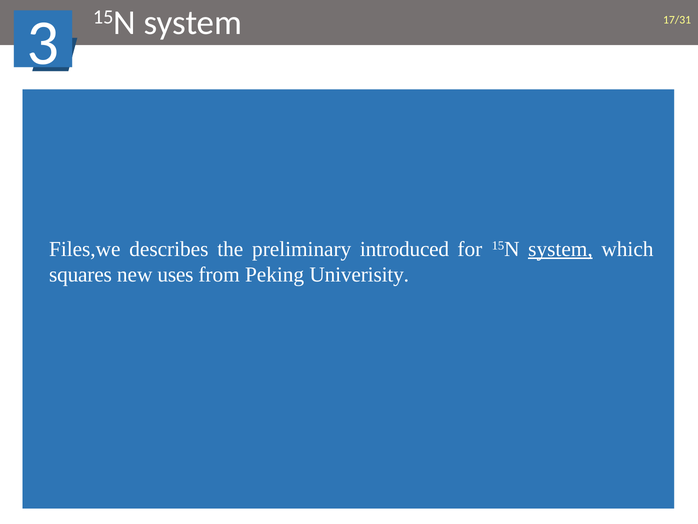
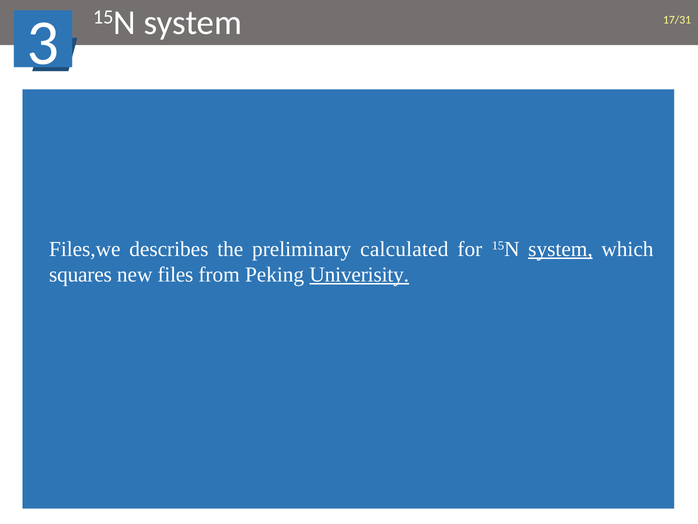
introduced: introduced -> calculated
uses: uses -> files
Univerisity underline: none -> present
